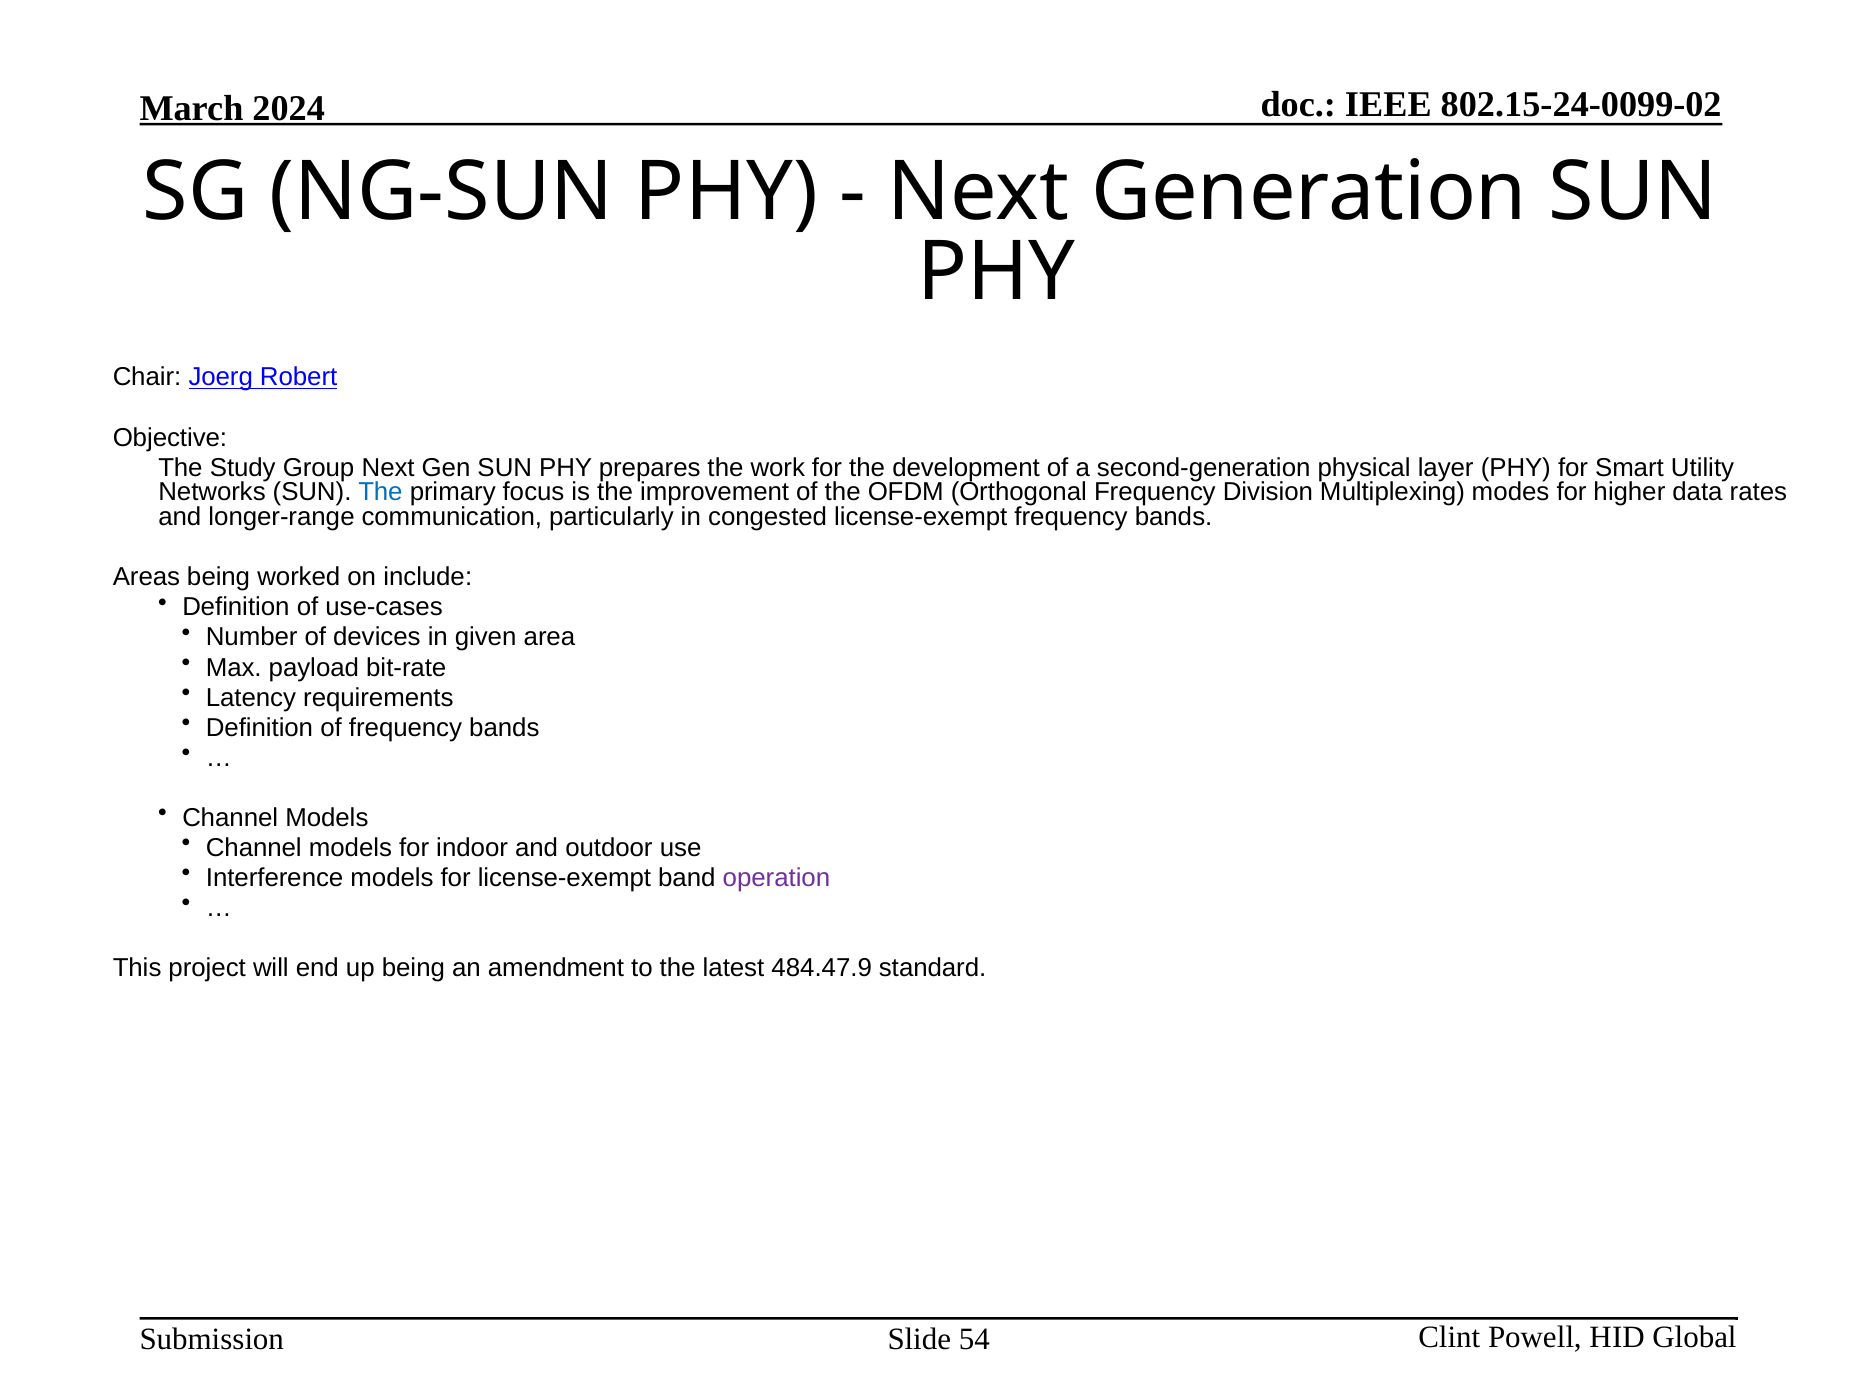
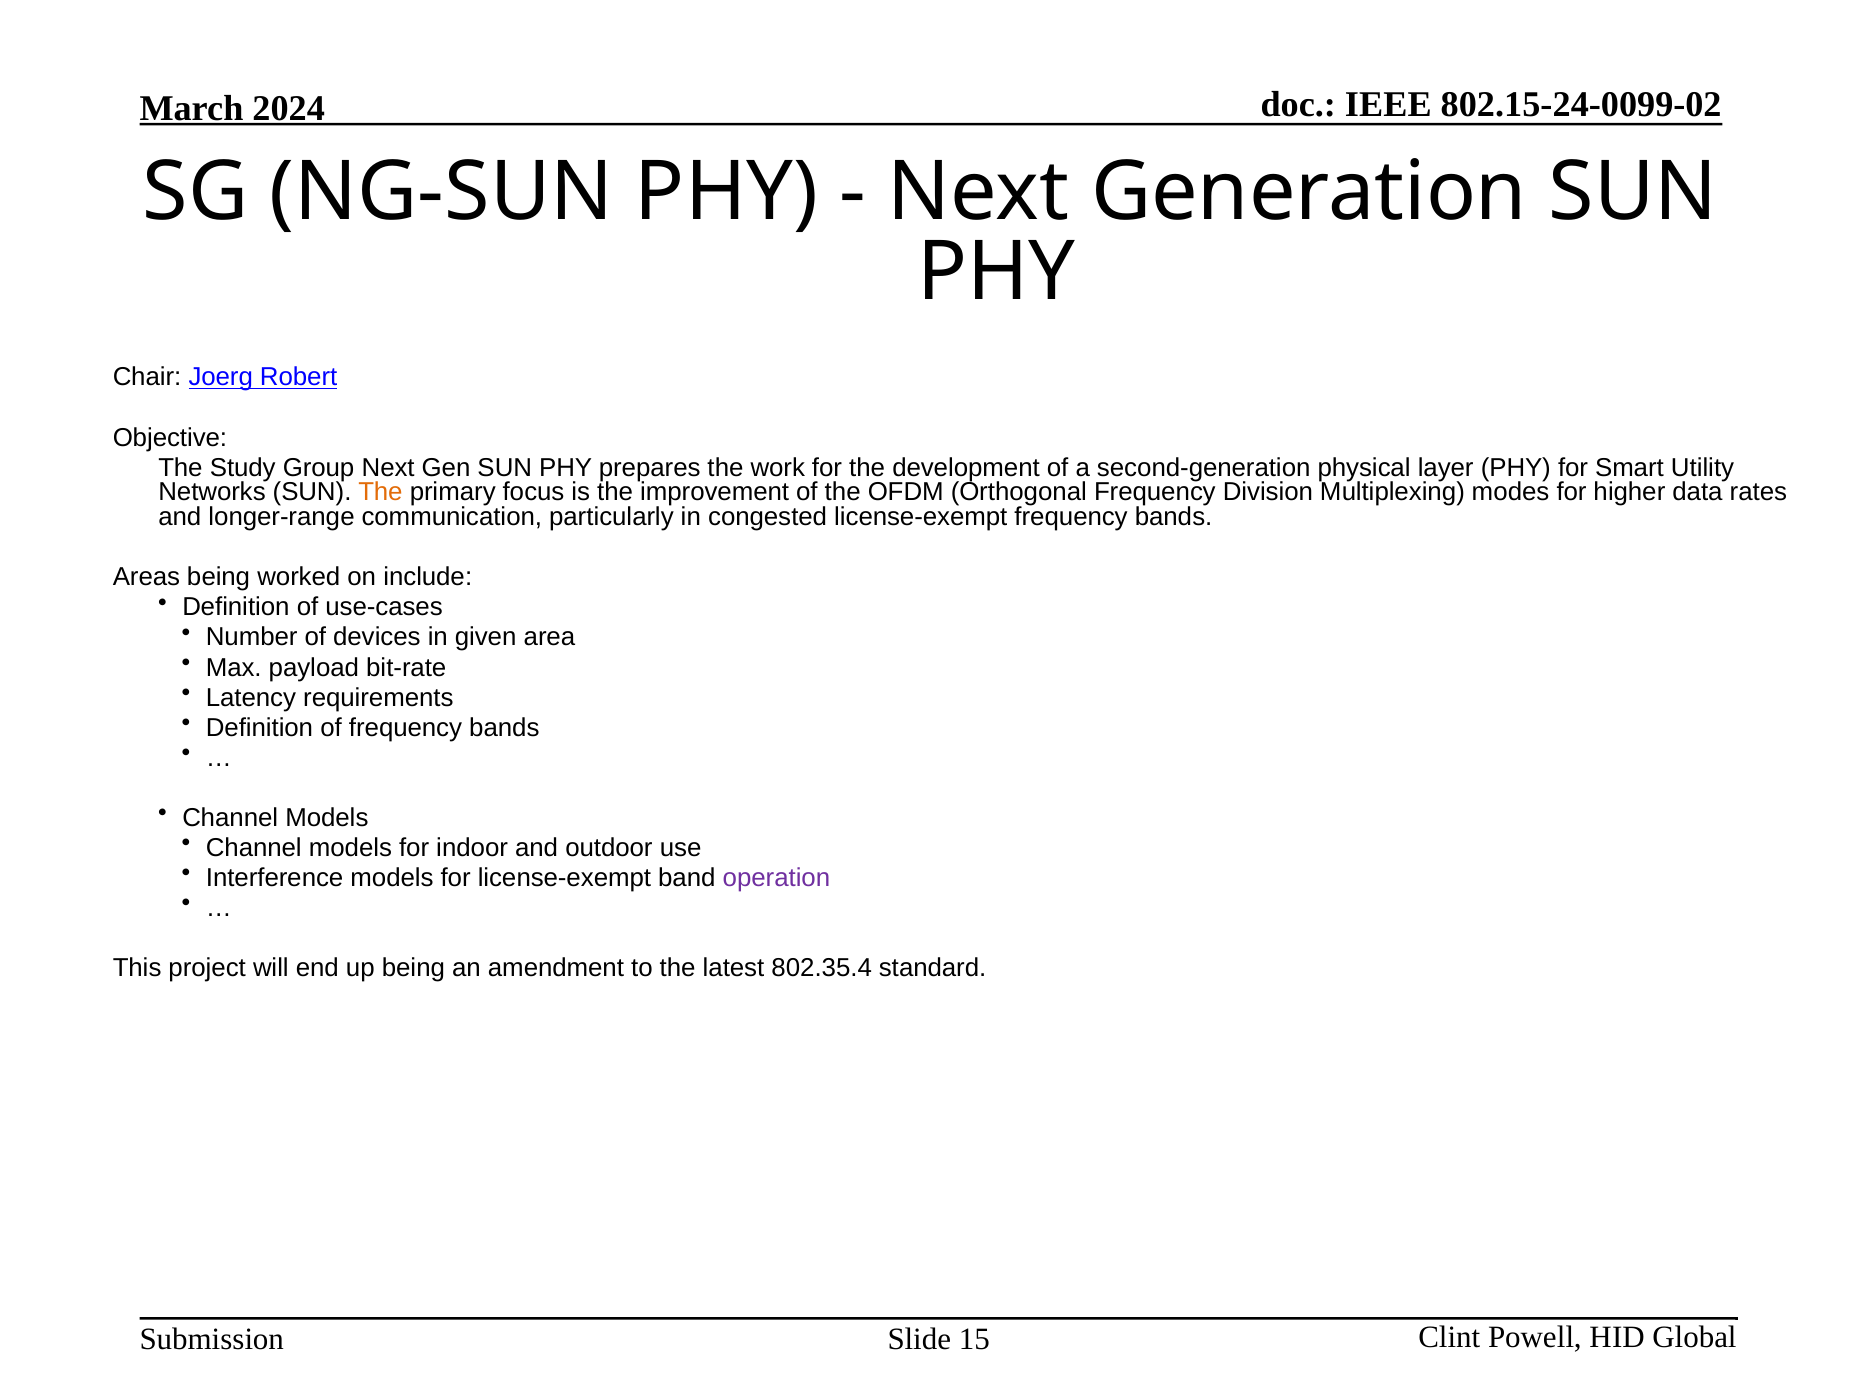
The at (380, 493) colour: blue -> orange
484.47.9: 484.47.9 -> 802.35.4
54: 54 -> 15
